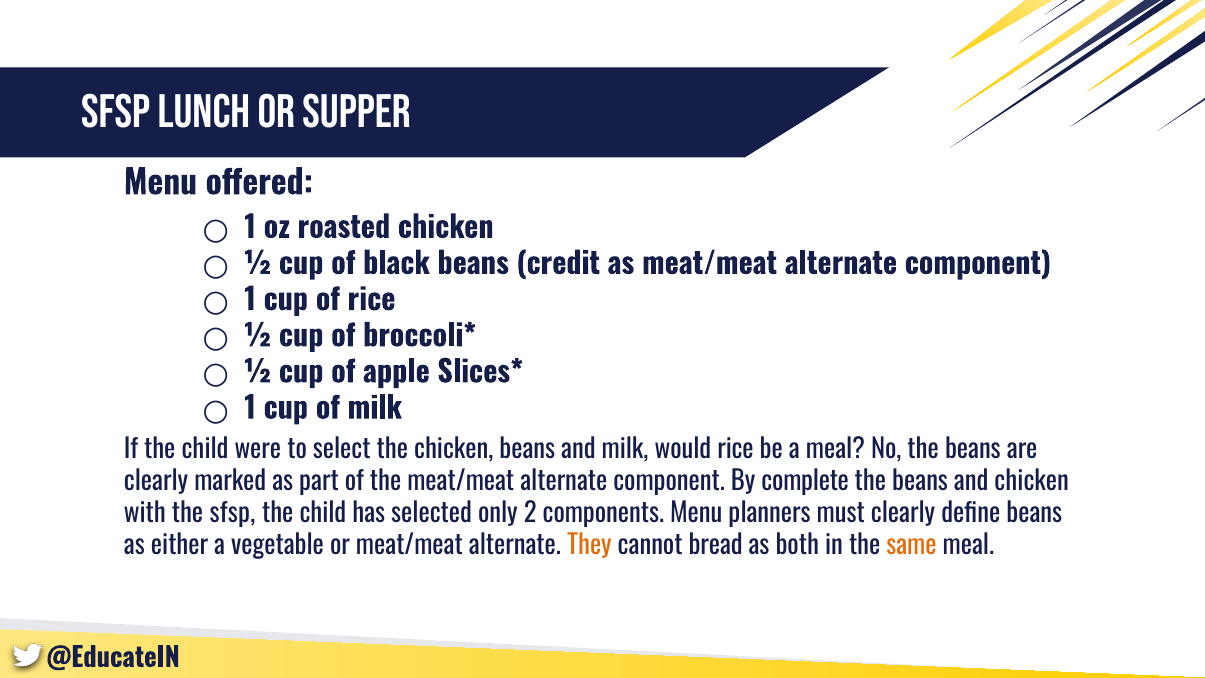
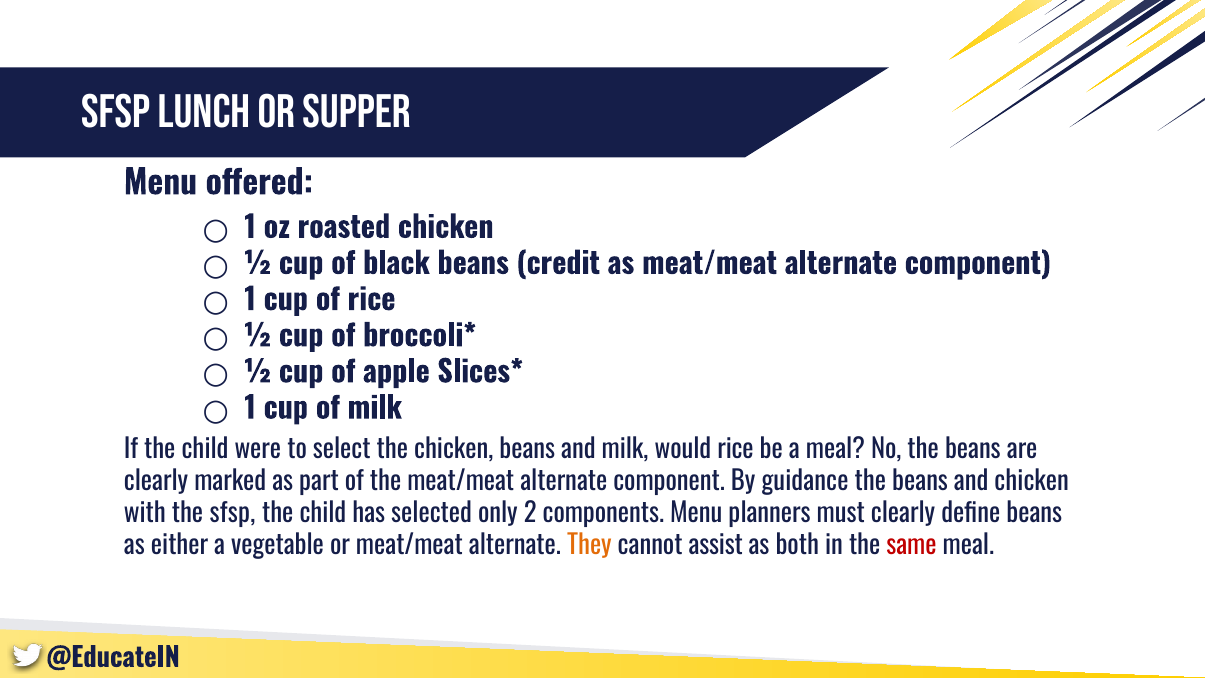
complete: complete -> guidance
bread: bread -> assist
same colour: orange -> red
